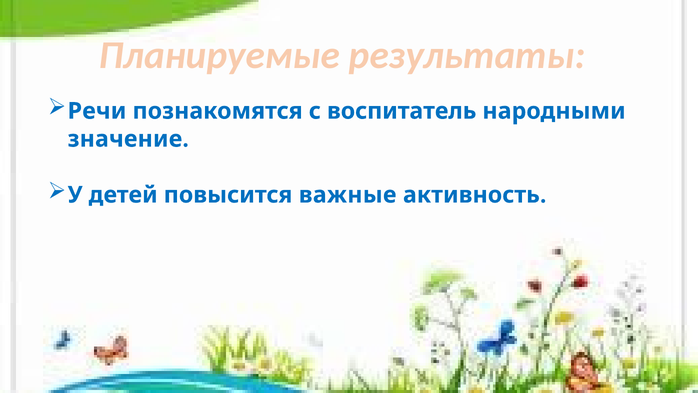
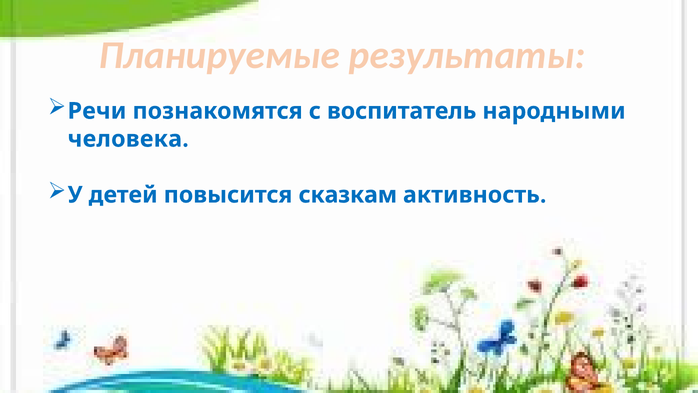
значение: значение -> человека
важные: важные -> сказкам
